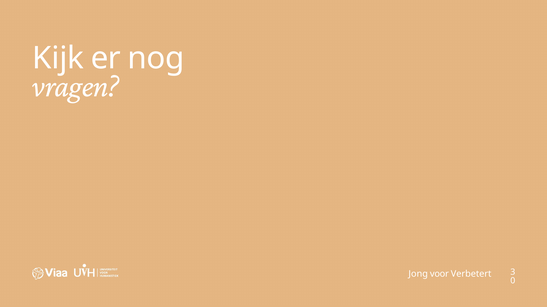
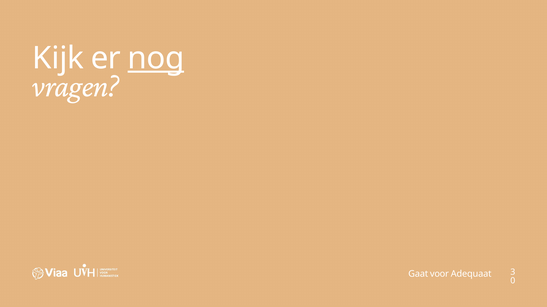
nog underline: none -> present
Jong: Jong -> Gaat
Verbetert: Verbetert -> Adequaat
